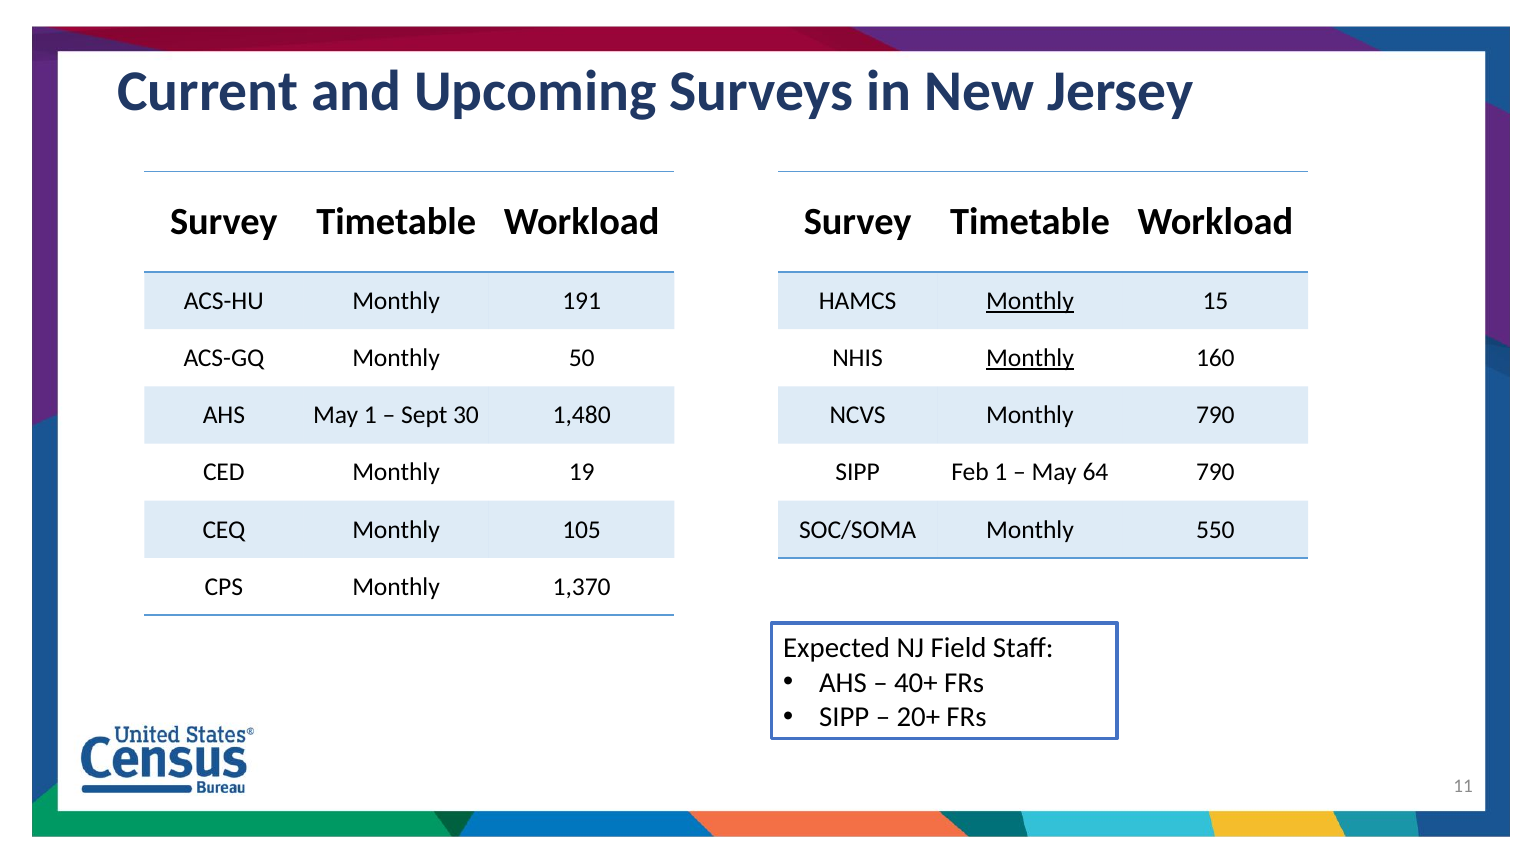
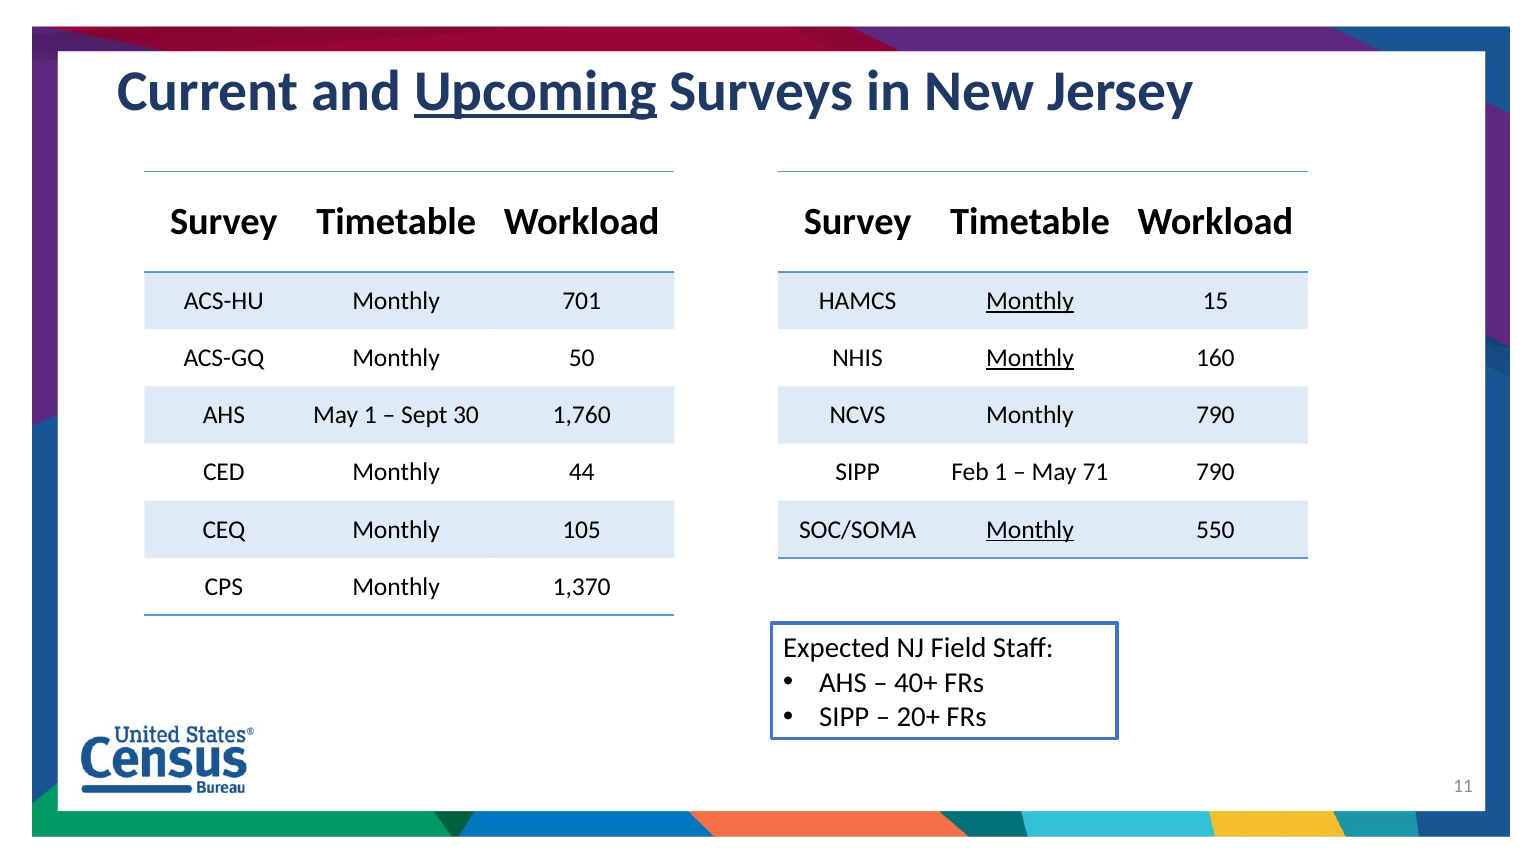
Upcoming underline: none -> present
191: 191 -> 701
1,480: 1,480 -> 1,760
19: 19 -> 44
64: 64 -> 71
Monthly at (1030, 530) underline: none -> present
